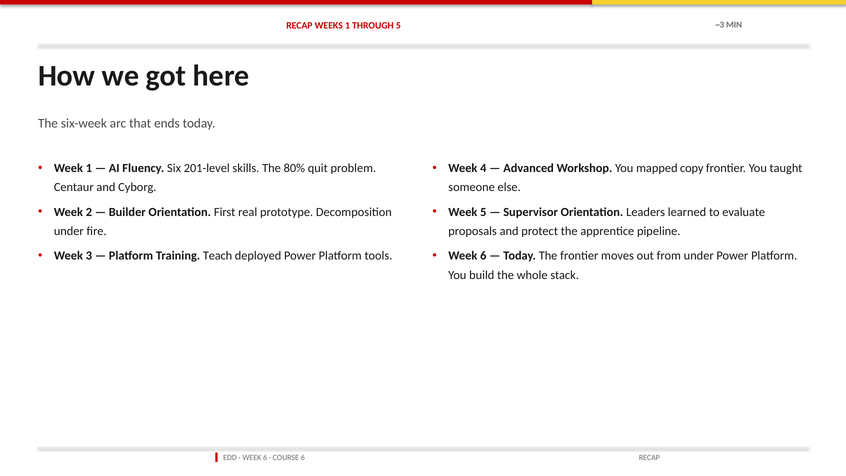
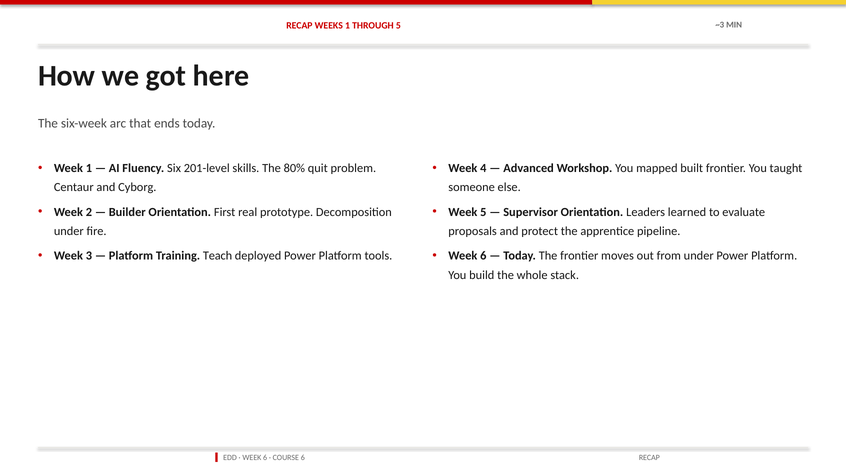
copy: copy -> built
